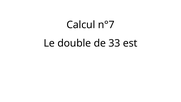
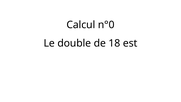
n°7: n°7 -> n°0
33: 33 -> 18
